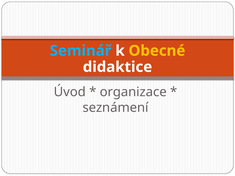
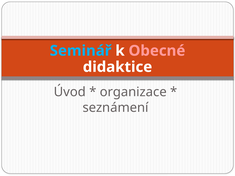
Obecné colour: yellow -> pink
